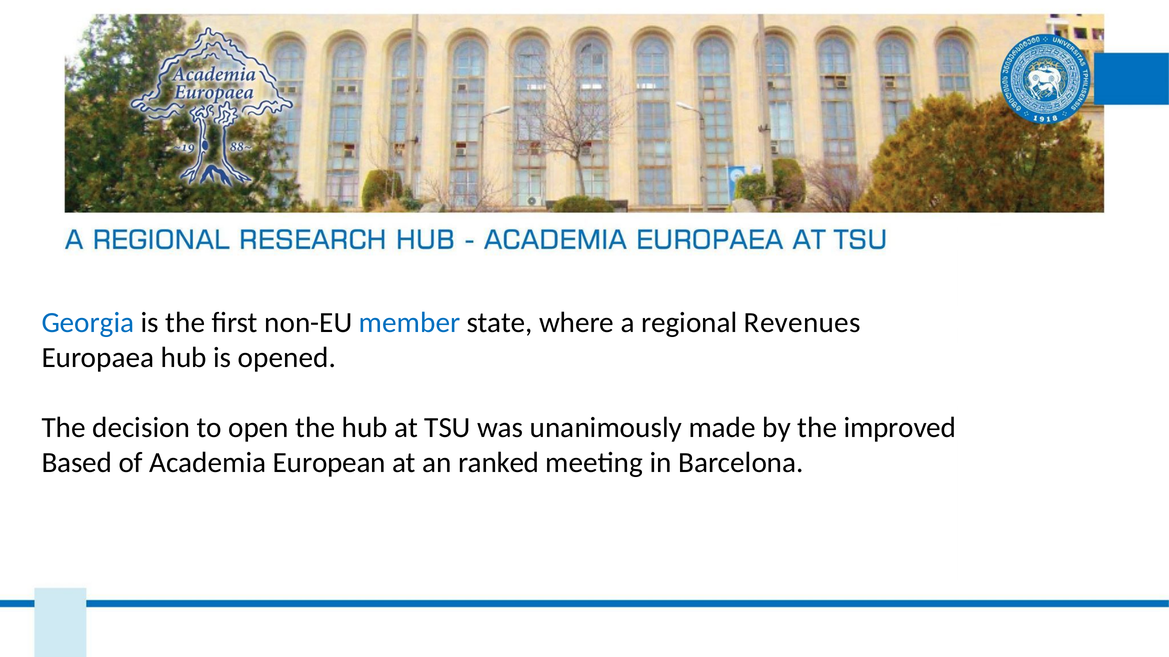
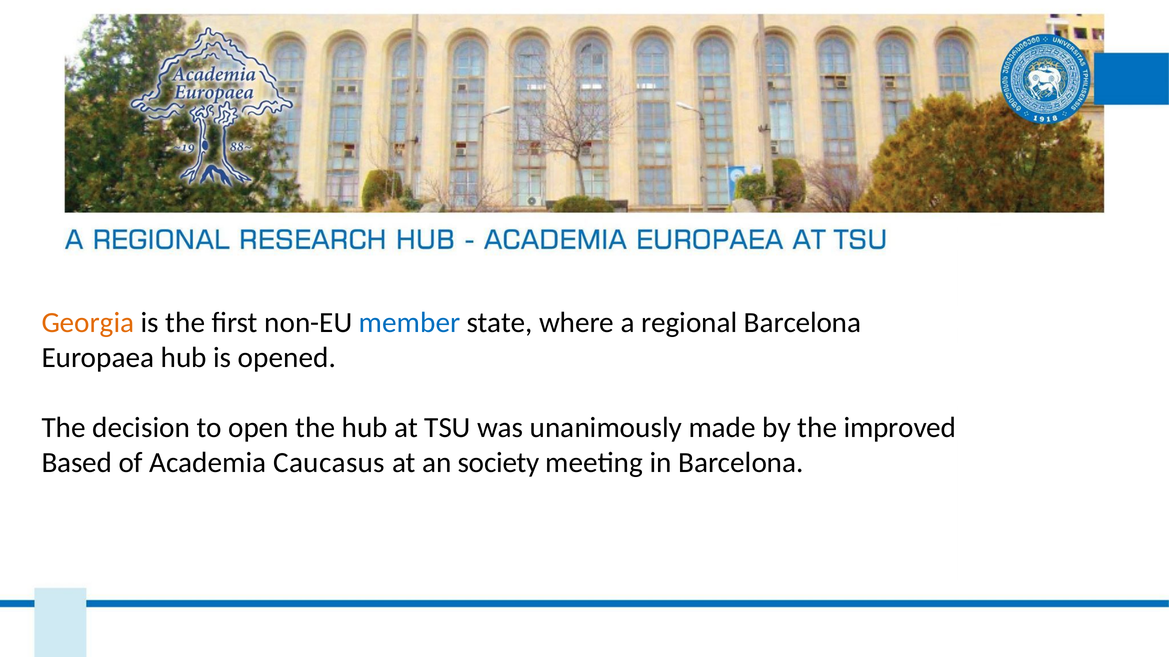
Georgia colour: blue -> orange
regional Revenues: Revenues -> Barcelona
European: European -> Caucasus
ranked: ranked -> society
